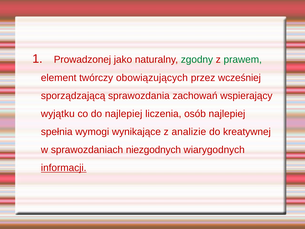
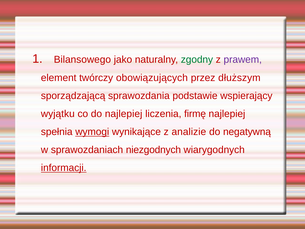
Prowadzonej: Prowadzonej -> Bilansowego
prawem colour: green -> purple
wcześniej: wcześniej -> dłuższym
zachowań: zachowań -> podstawie
osób: osób -> firmę
wymogi underline: none -> present
kreatywnej: kreatywnej -> negatywną
